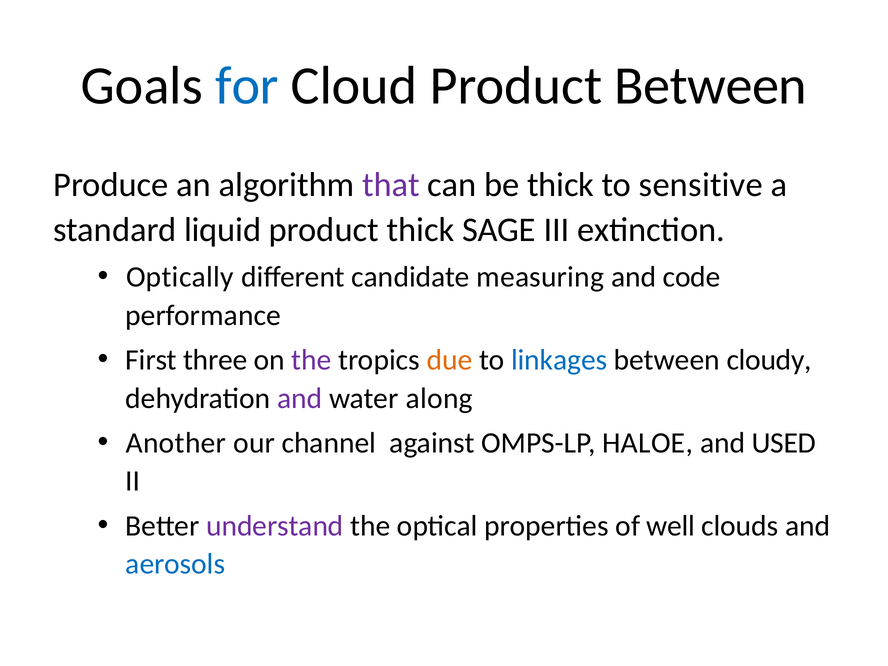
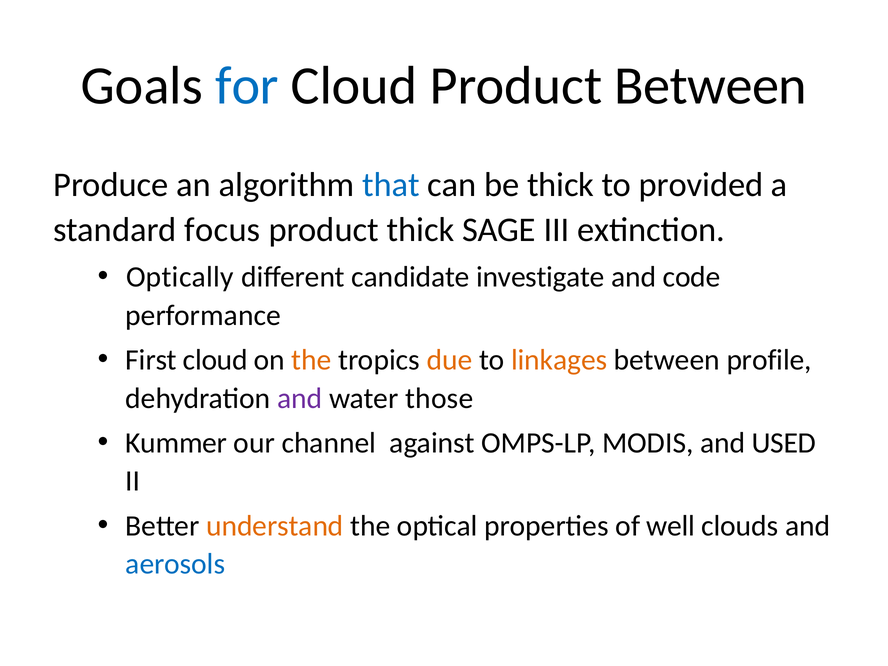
that colour: purple -> blue
sensitive: sensitive -> provided
liquid: liquid -> focus
measuring: measuring -> investigate
First three: three -> cloud
the at (312, 360) colour: purple -> orange
linkages colour: blue -> orange
cloudy: cloudy -> profile
along: along -> those
Another: Another -> Kummer
HALOE: HALOE -> MODIS
understand colour: purple -> orange
